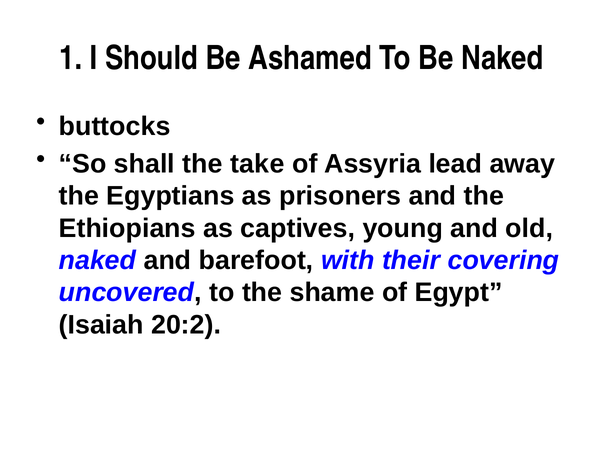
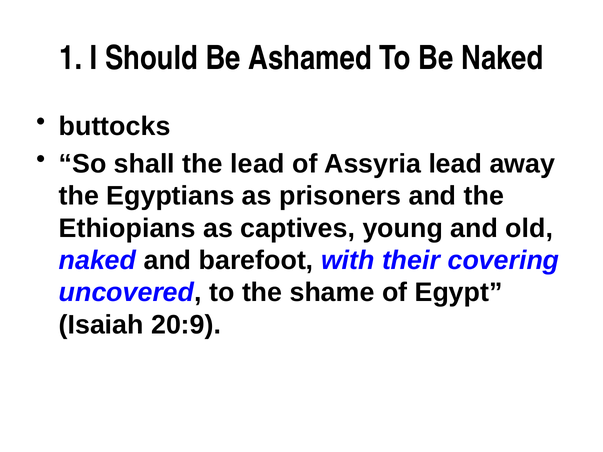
the take: take -> lead
20:2: 20:2 -> 20:9
